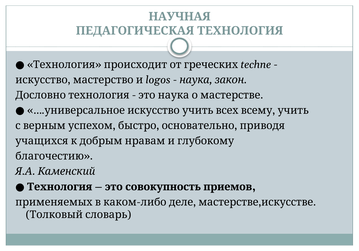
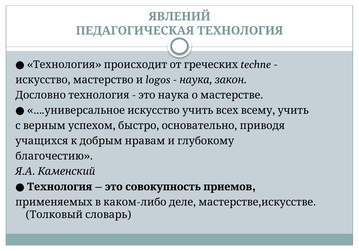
НАУЧНАЯ: НАУЧНАЯ -> ЯВЛЕНИЙ
